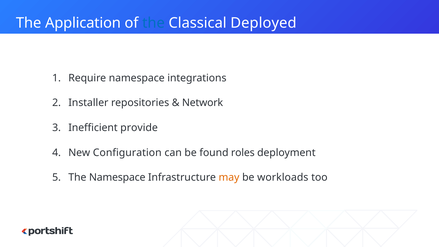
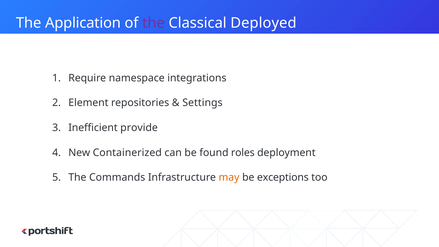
the at (153, 23) colour: blue -> purple
Installer: Installer -> Element
Network: Network -> Settings
Configuration: Configuration -> Containerized
The Namespace: Namespace -> Commands
workloads: workloads -> exceptions
